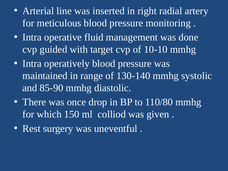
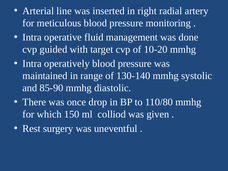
10-10: 10-10 -> 10-20
